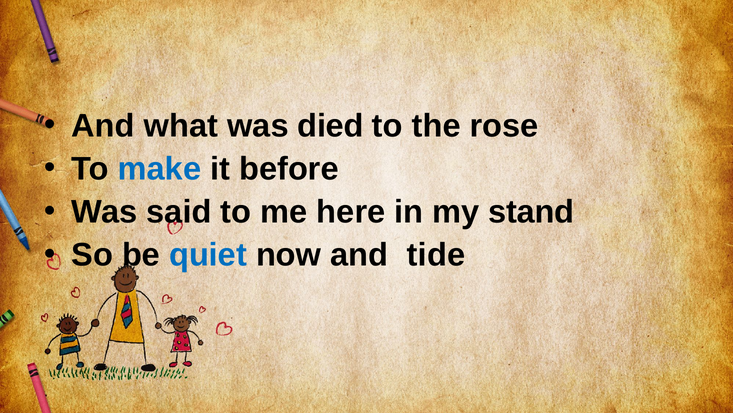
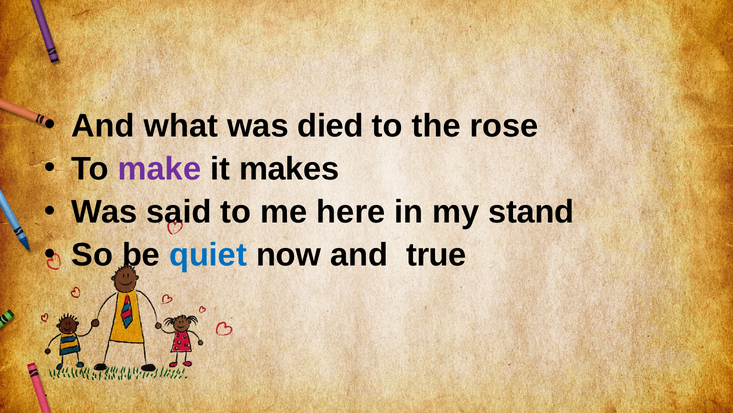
make colour: blue -> purple
before: before -> makes
tide: tide -> true
